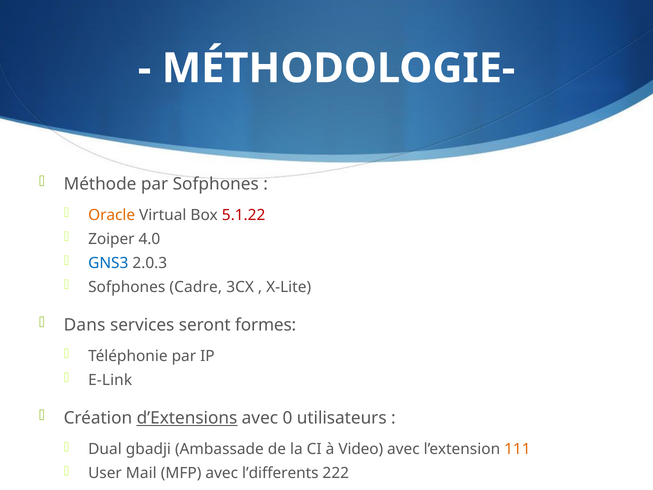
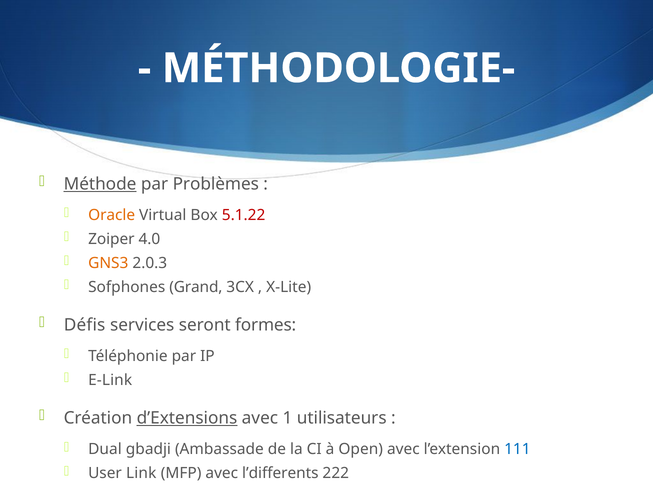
Méthode underline: none -> present
par Sofphones: Sofphones -> Problèmes
GNS3 colour: blue -> orange
Cadre: Cadre -> Grand
Dans: Dans -> Défis
0: 0 -> 1
Video: Video -> Open
111 colour: orange -> blue
Mail: Mail -> Link
